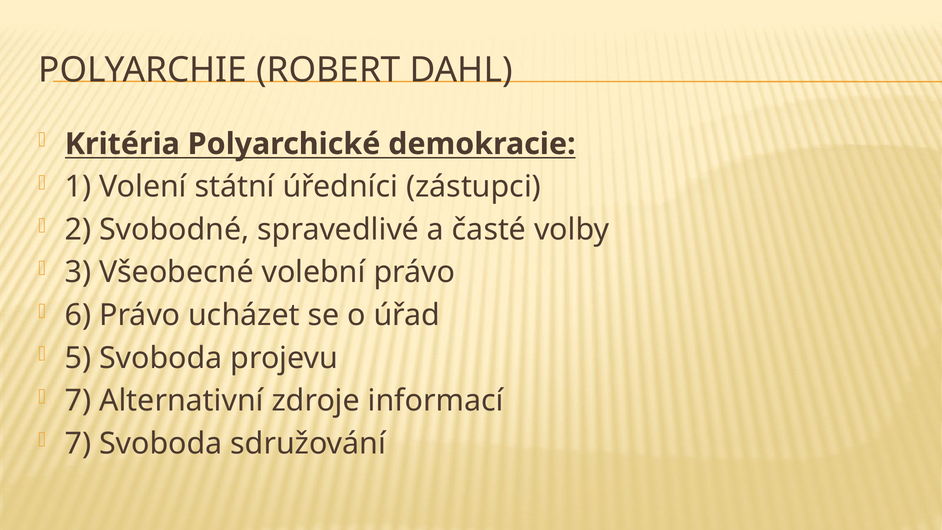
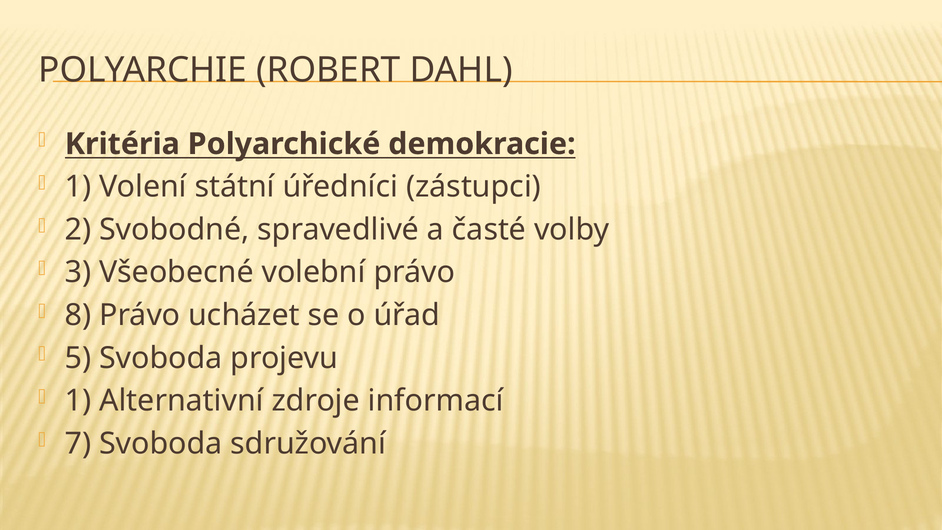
6: 6 -> 8
7 at (78, 401): 7 -> 1
